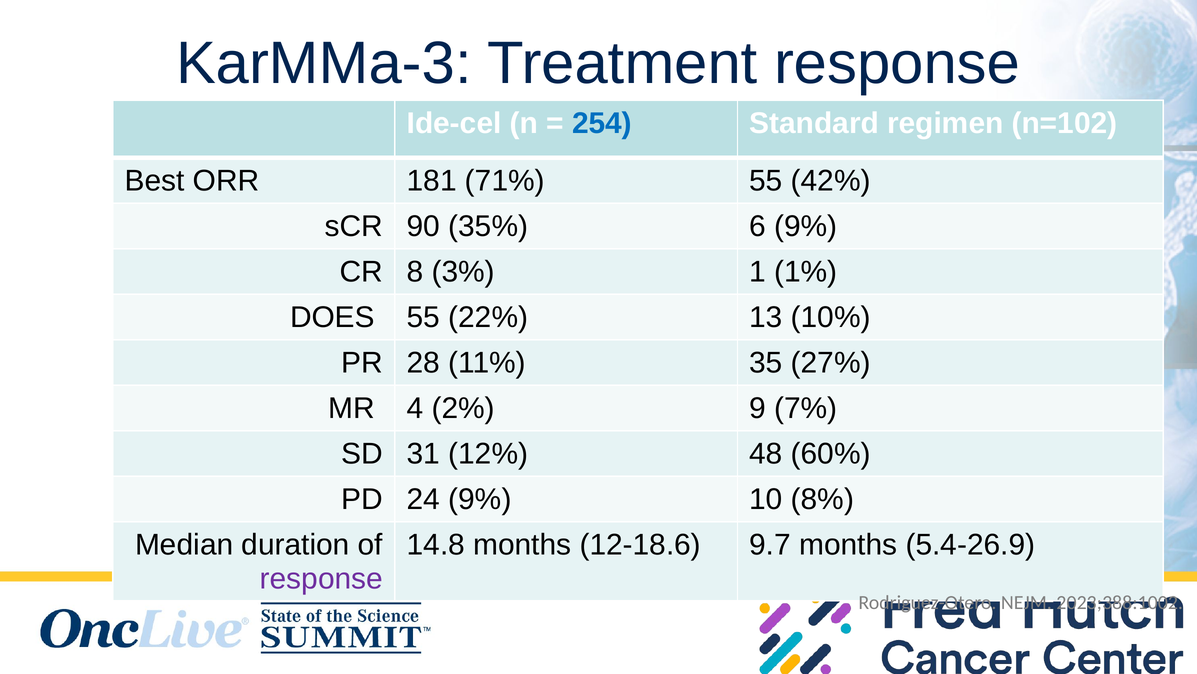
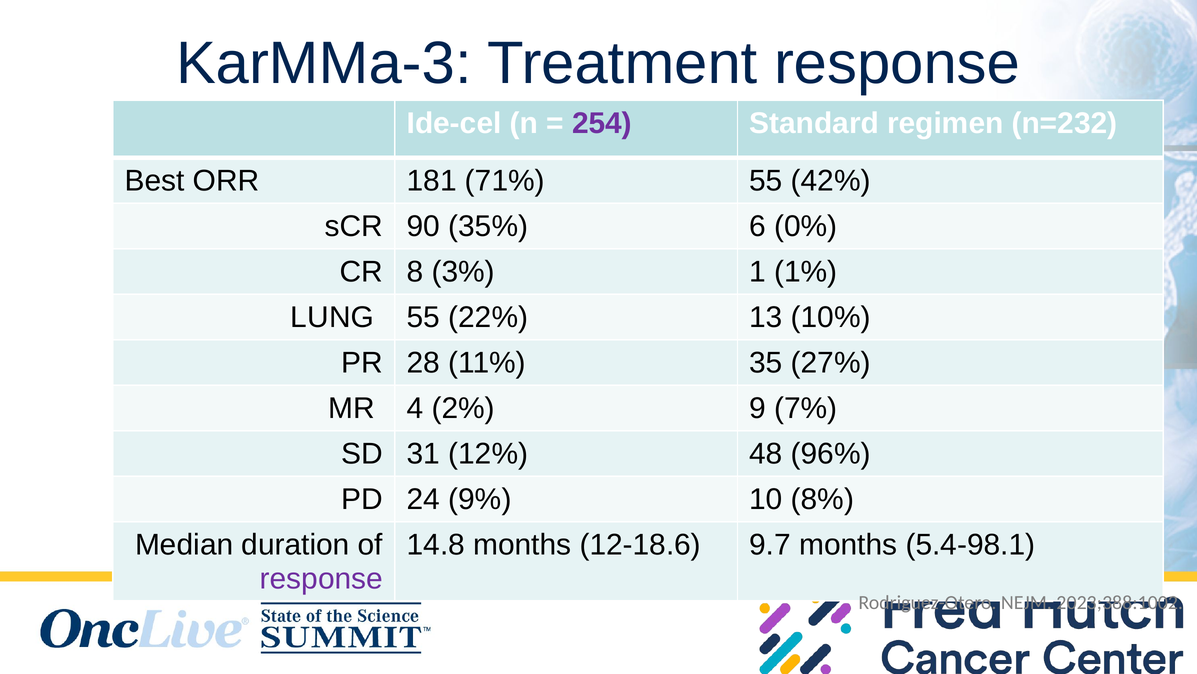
254 colour: blue -> purple
n=102: n=102 -> n=232
6 9%: 9% -> 0%
DOES: DOES -> LUNG
60%: 60% -> 96%
5.4-26.9: 5.4-26.9 -> 5.4-98.1
